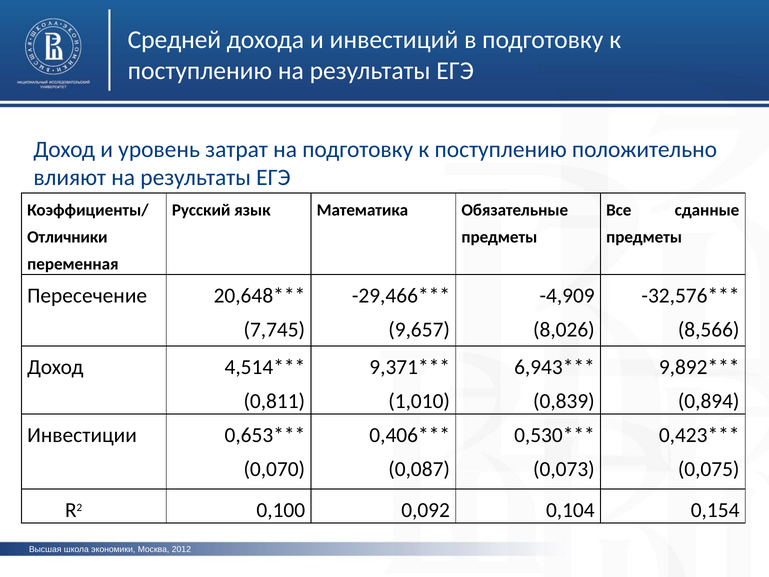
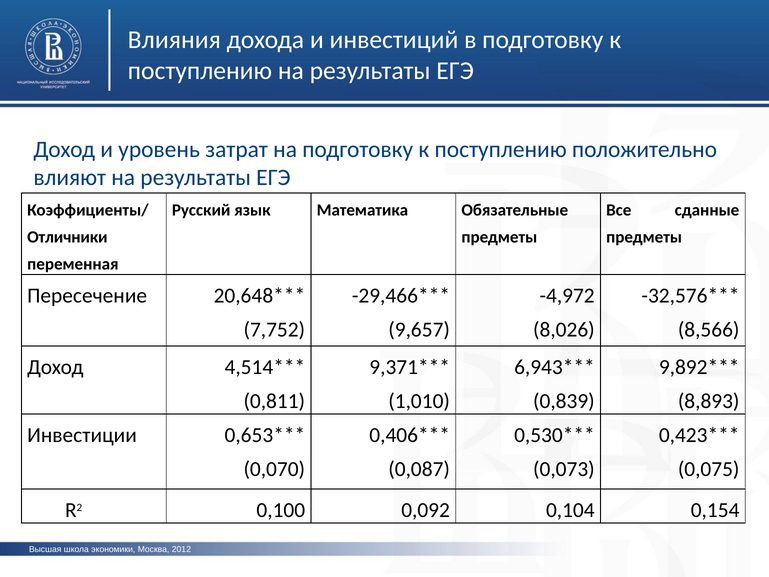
Средней: Средней -> Влияния
-4,909: -4,909 -> -4,972
7,745: 7,745 -> 7,752
0,894: 0,894 -> 8,893
